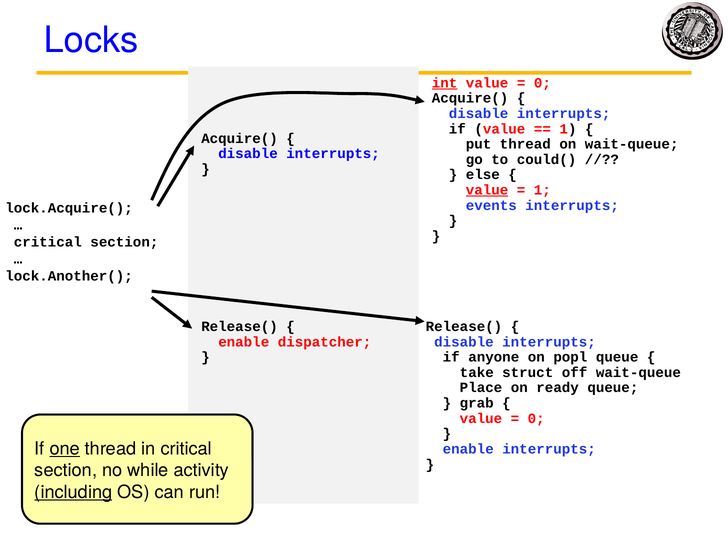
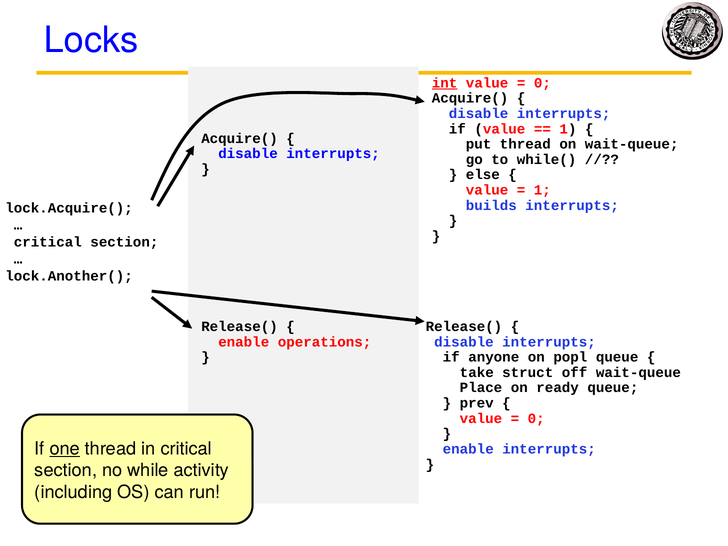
could(: could( -> while(
value at (487, 190) underline: present -> none
events: events -> builds
dispatcher: dispatcher -> operations
grab: grab -> prev
including underline: present -> none
